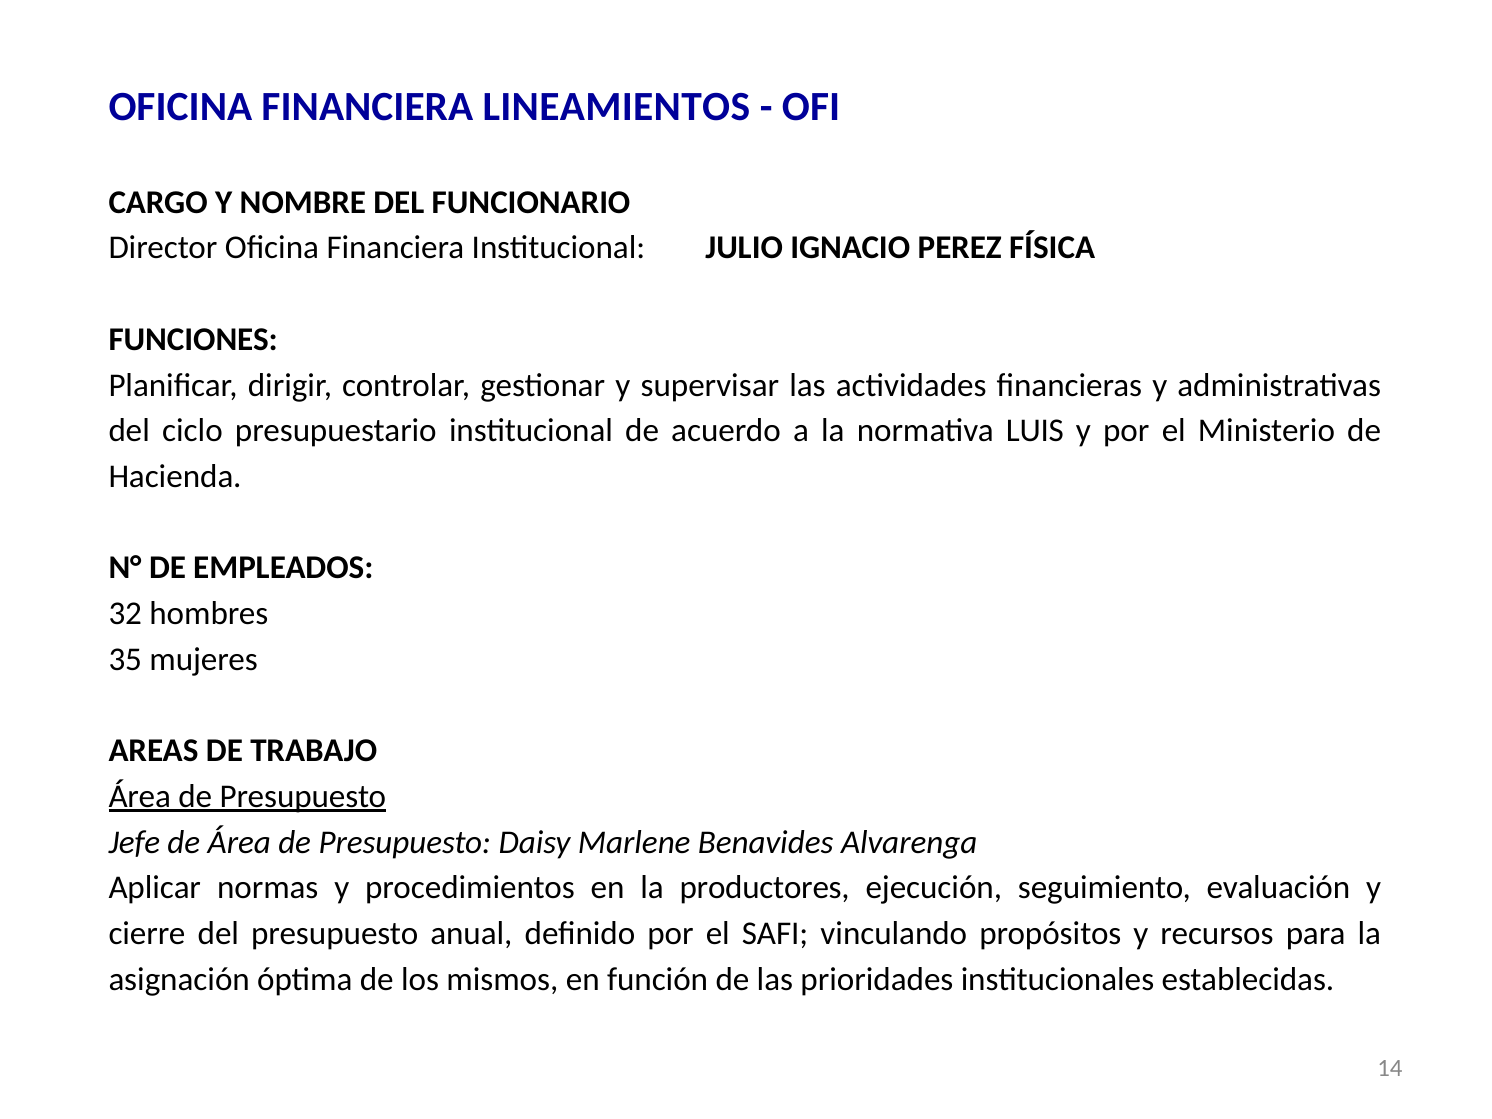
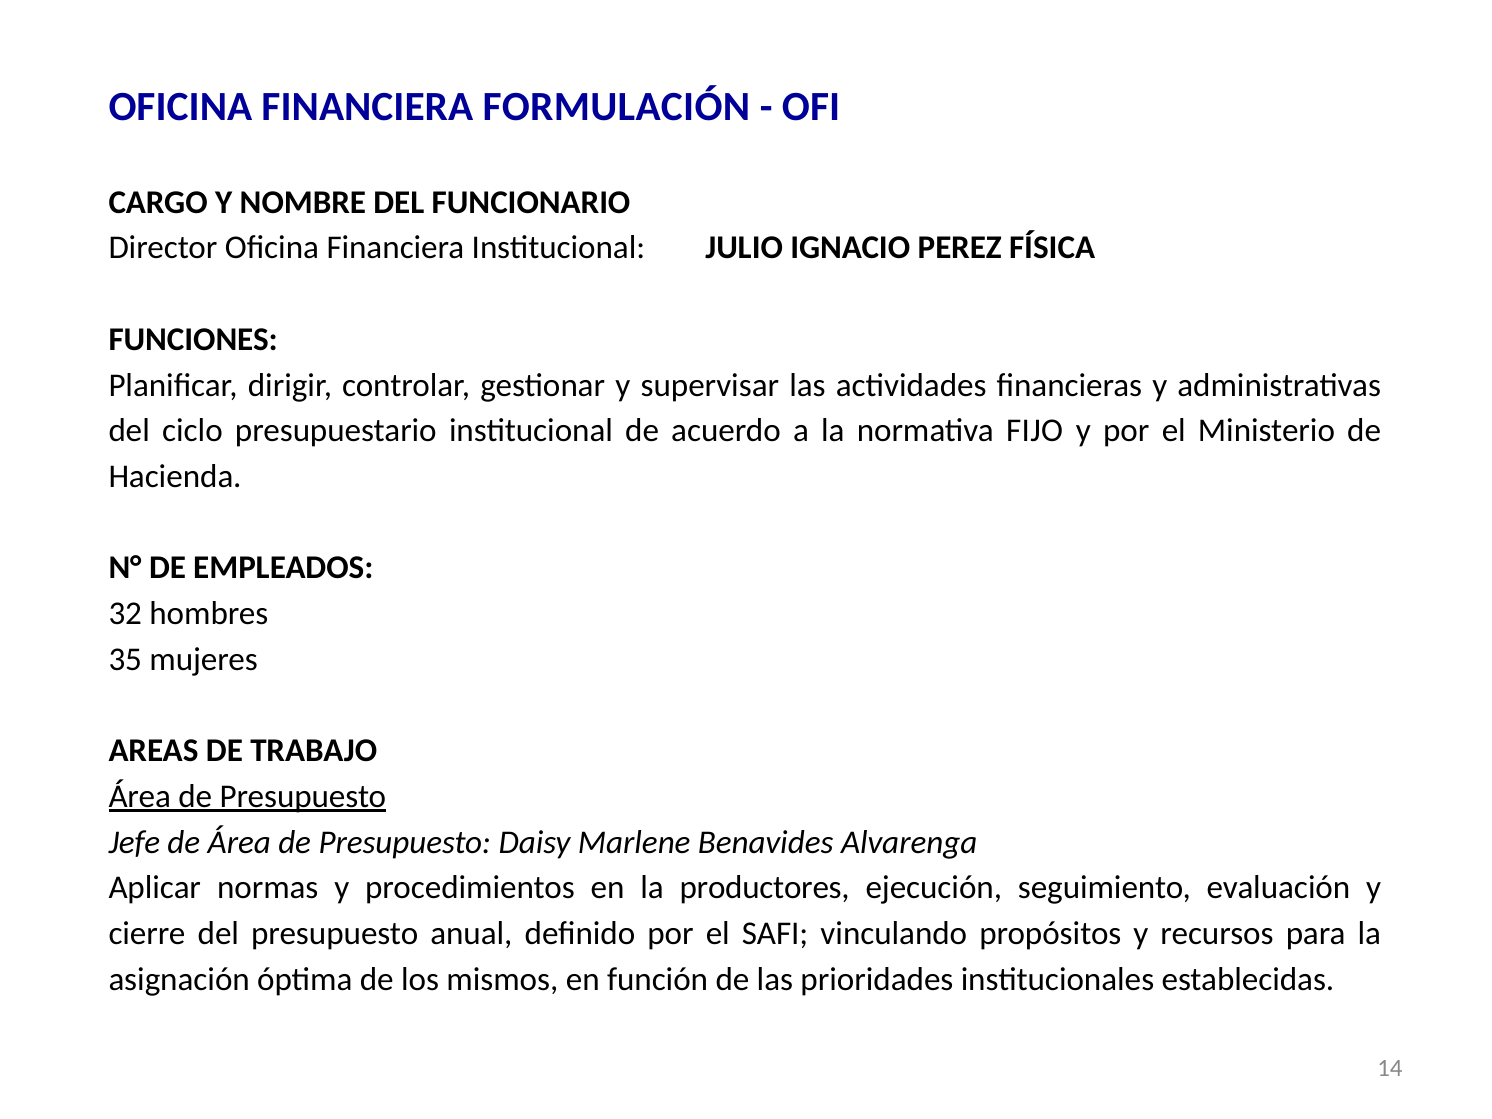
LINEAMIENTOS: LINEAMIENTOS -> FORMULACIÓN
LUIS: LUIS -> FIJO
